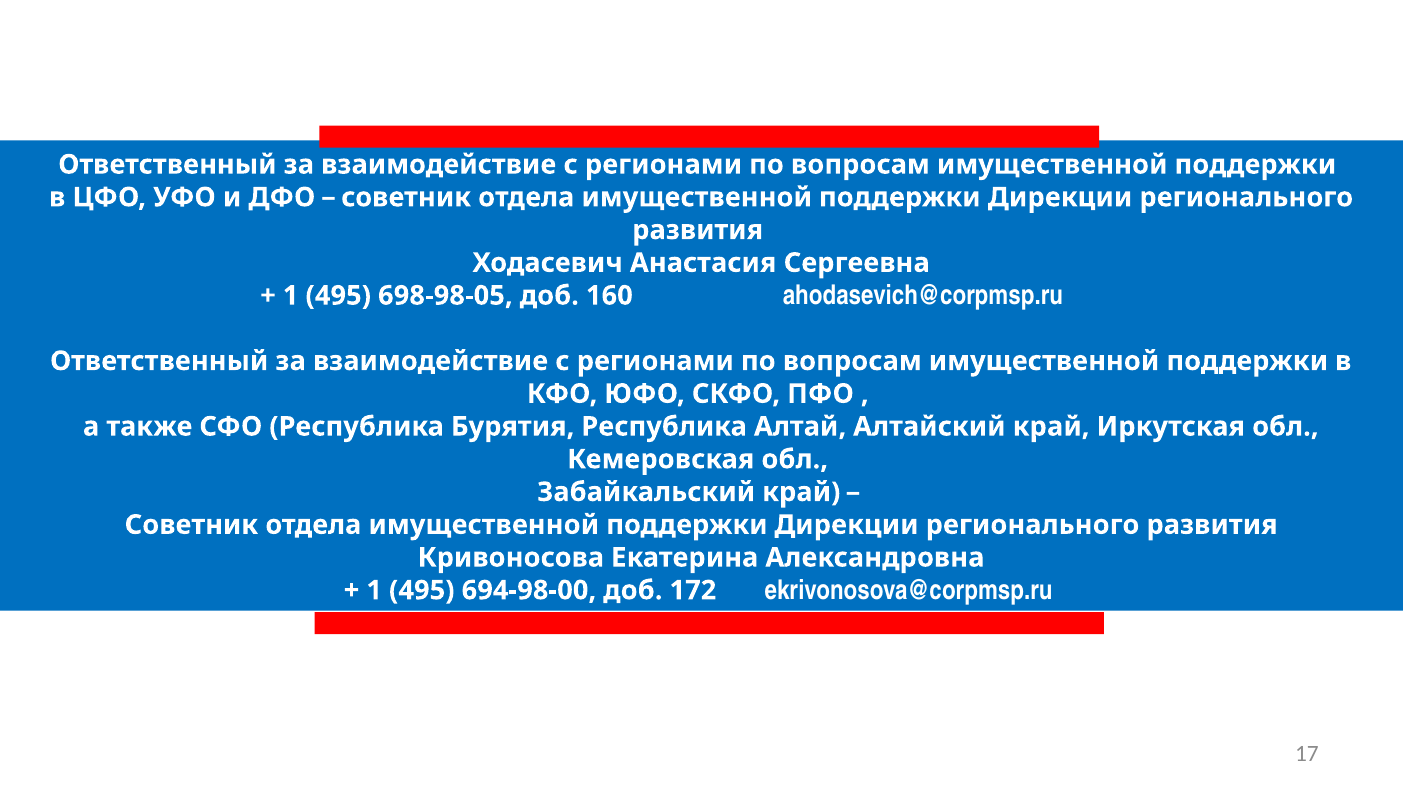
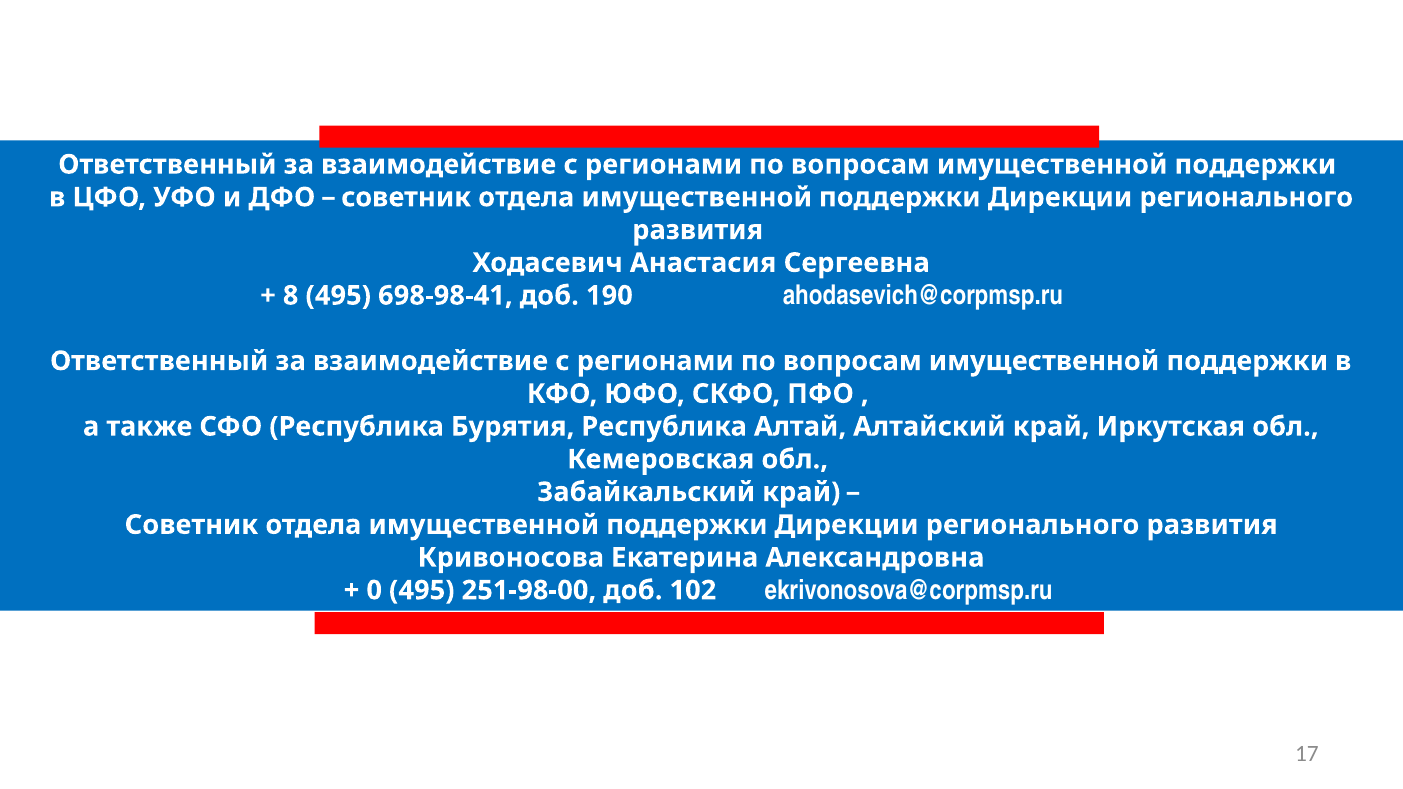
1 at (291, 296): 1 -> 8
698-98-05: 698-98-05 -> 698-98-41
160: 160 -> 190
1 at (374, 590): 1 -> 0
694-98-00: 694-98-00 -> 251-98-00
172: 172 -> 102
